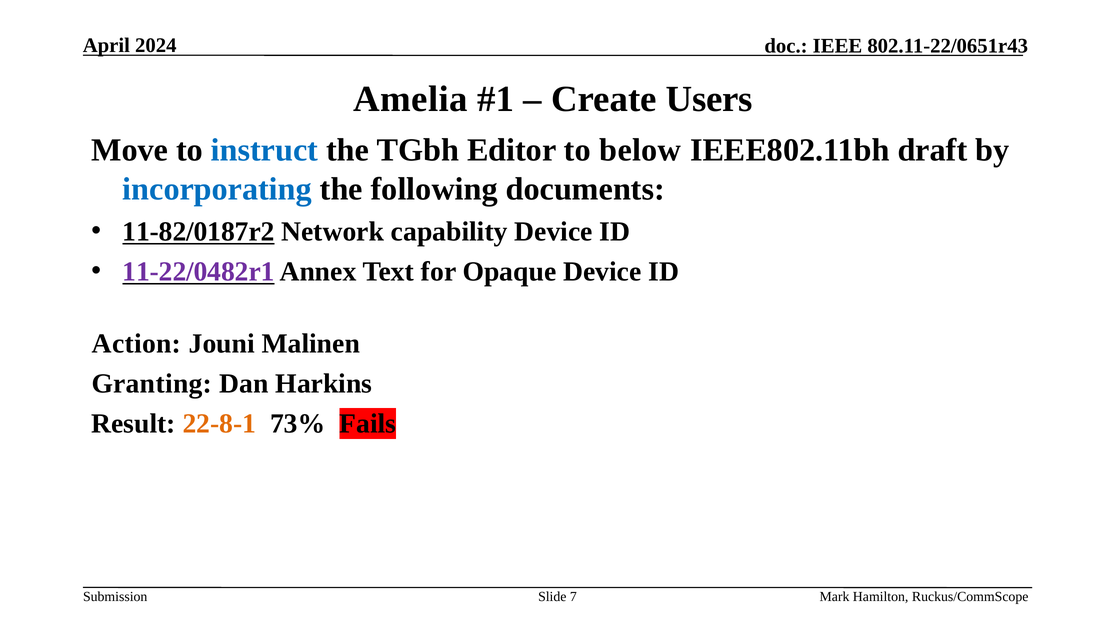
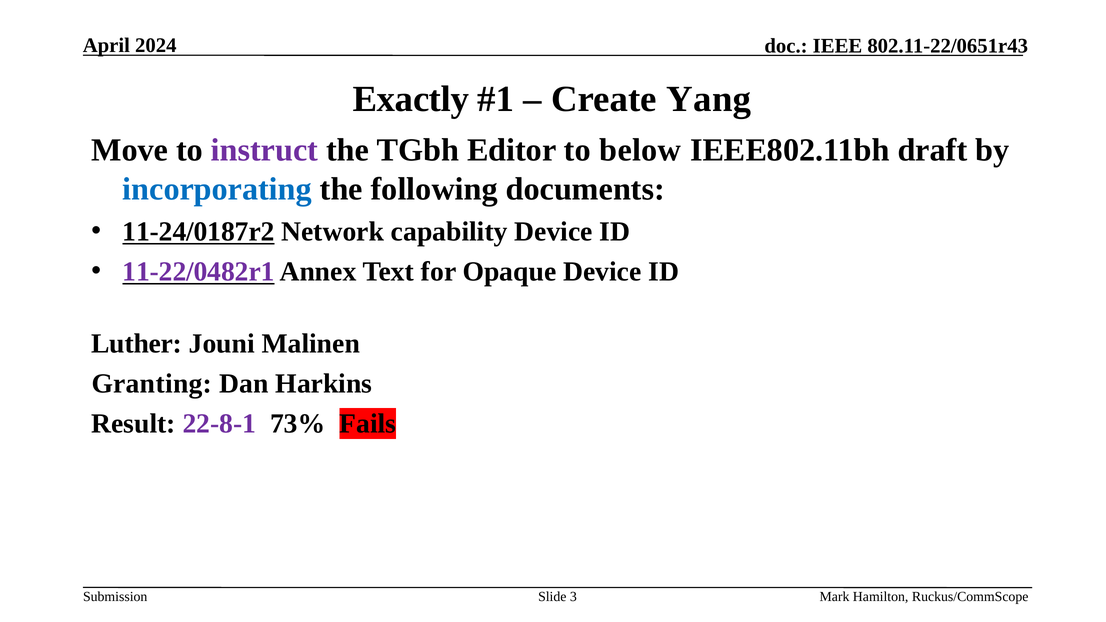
Amelia: Amelia -> Exactly
Users: Users -> Yang
instruct colour: blue -> purple
11-82/0187r2: 11-82/0187r2 -> 11-24/0187r2
Action: Action -> Luther
22-8-1 colour: orange -> purple
7: 7 -> 3
